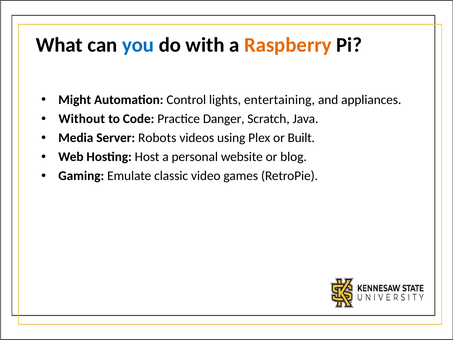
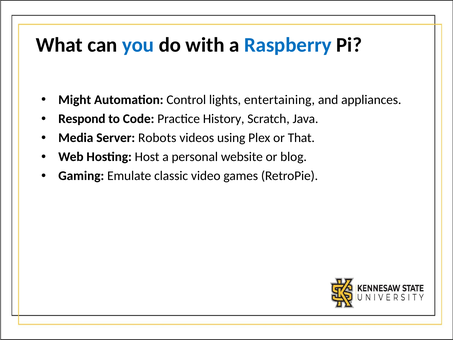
Raspberry colour: orange -> blue
Without: Without -> Respond
Danger: Danger -> History
Built: Built -> That
